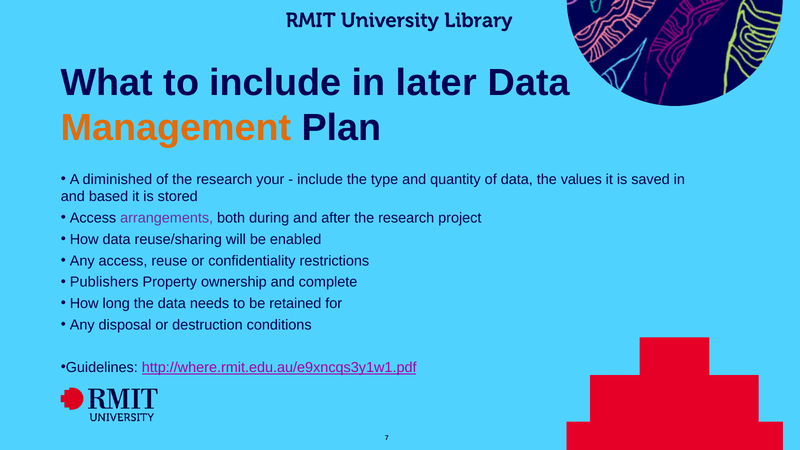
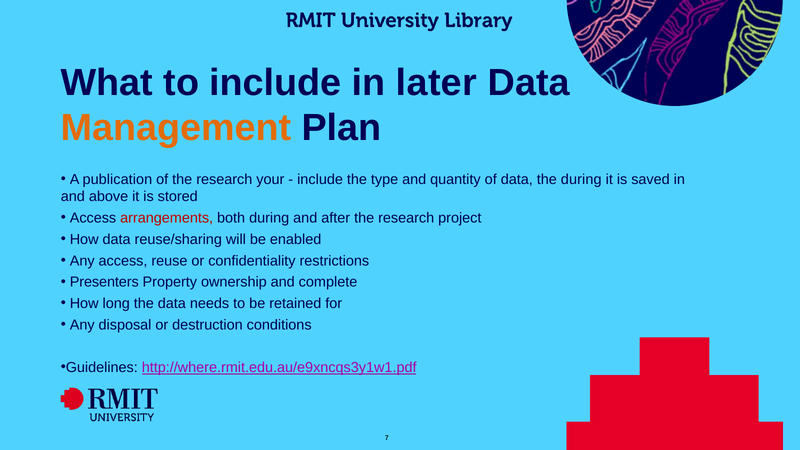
diminished: diminished -> publication
the values: values -> during
based: based -> above
arrangements colour: purple -> red
Publishers: Publishers -> Presenters
